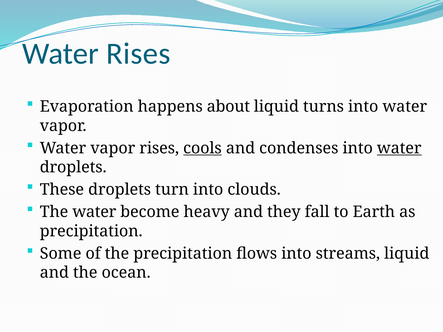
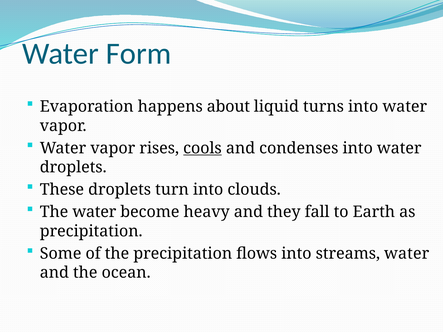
Water Rises: Rises -> Form
water at (399, 148) underline: present -> none
streams liquid: liquid -> water
